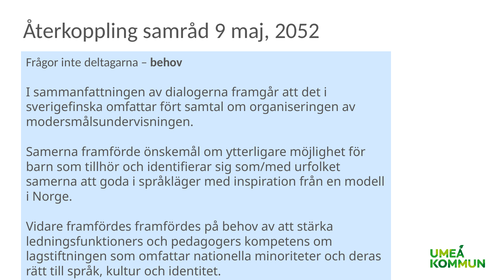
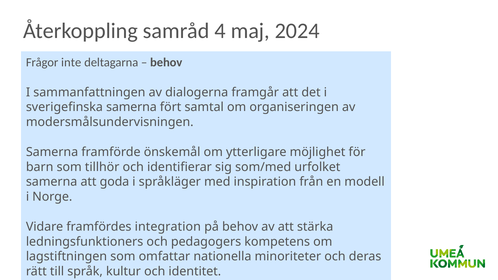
9: 9 -> 4
2052: 2052 -> 2024
sverigefinska omfattar: omfattar -> samerna
framfördes framfördes: framfördes -> integration
